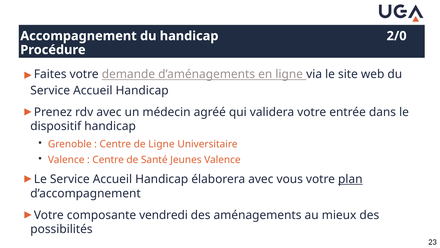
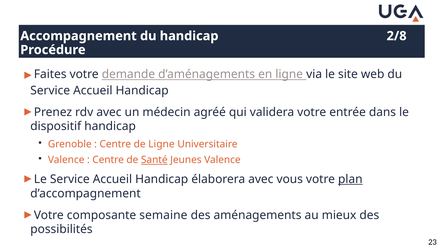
2/0: 2/0 -> 2/8
Santé underline: none -> present
vendredi: vendredi -> semaine
